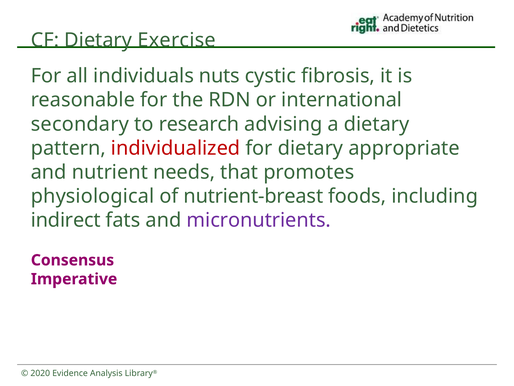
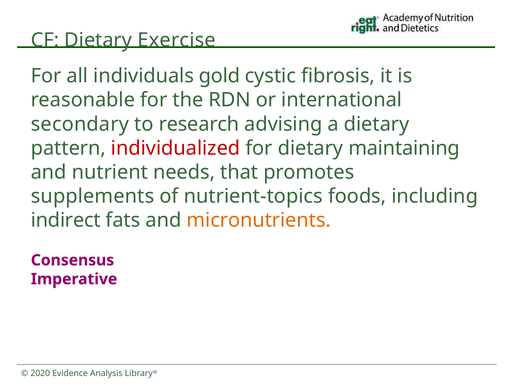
nuts: nuts -> gold
appropriate: appropriate -> maintaining
physiological: physiological -> supplements
nutrient-breast: nutrient-breast -> nutrient-topics
micronutrients colour: purple -> orange
